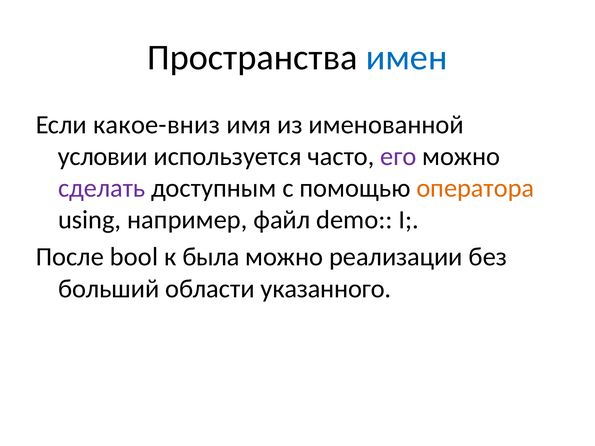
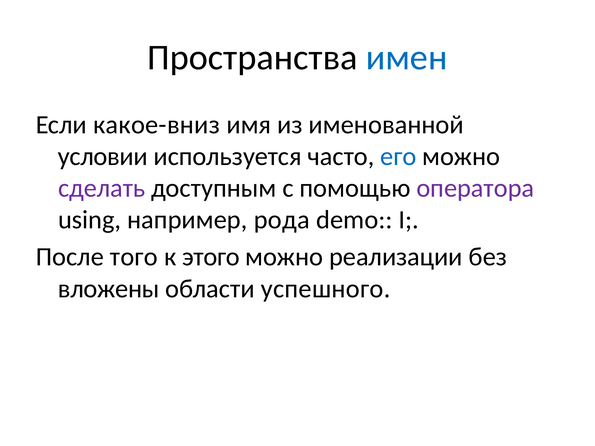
его colour: purple -> blue
оператора colour: orange -> purple
файл: файл -> рода
bool: bool -> того
была: была -> этого
больший: больший -> вложены
указанного: указанного -> успешного
